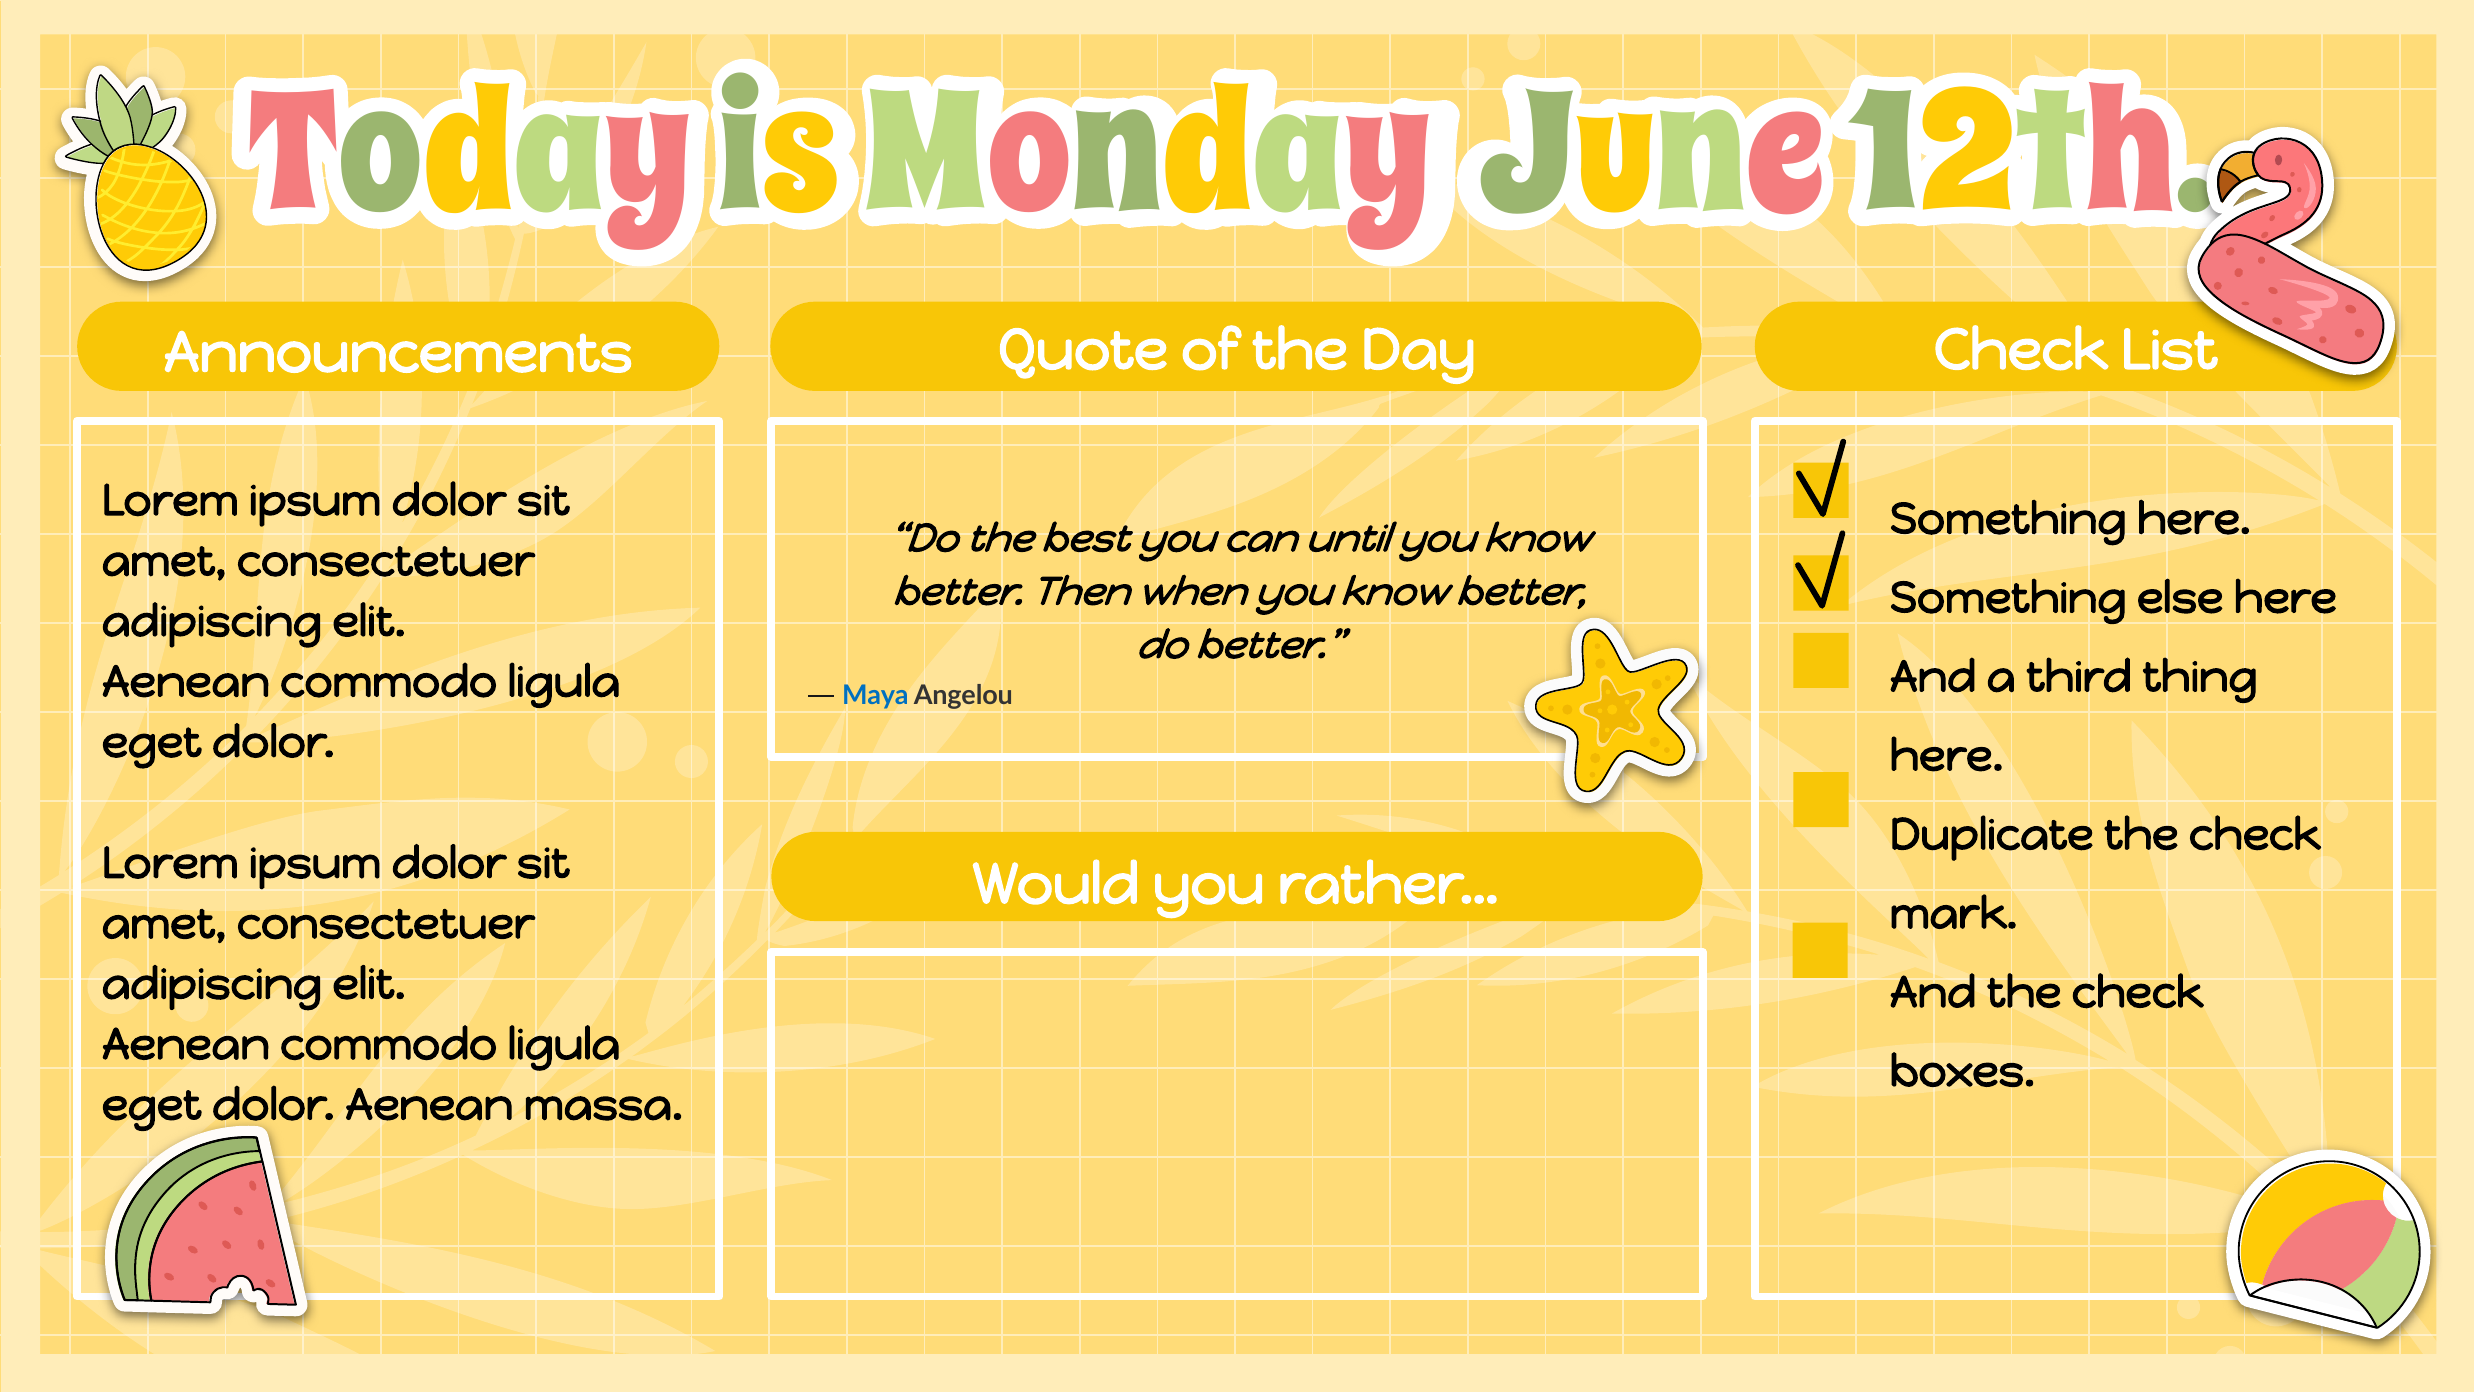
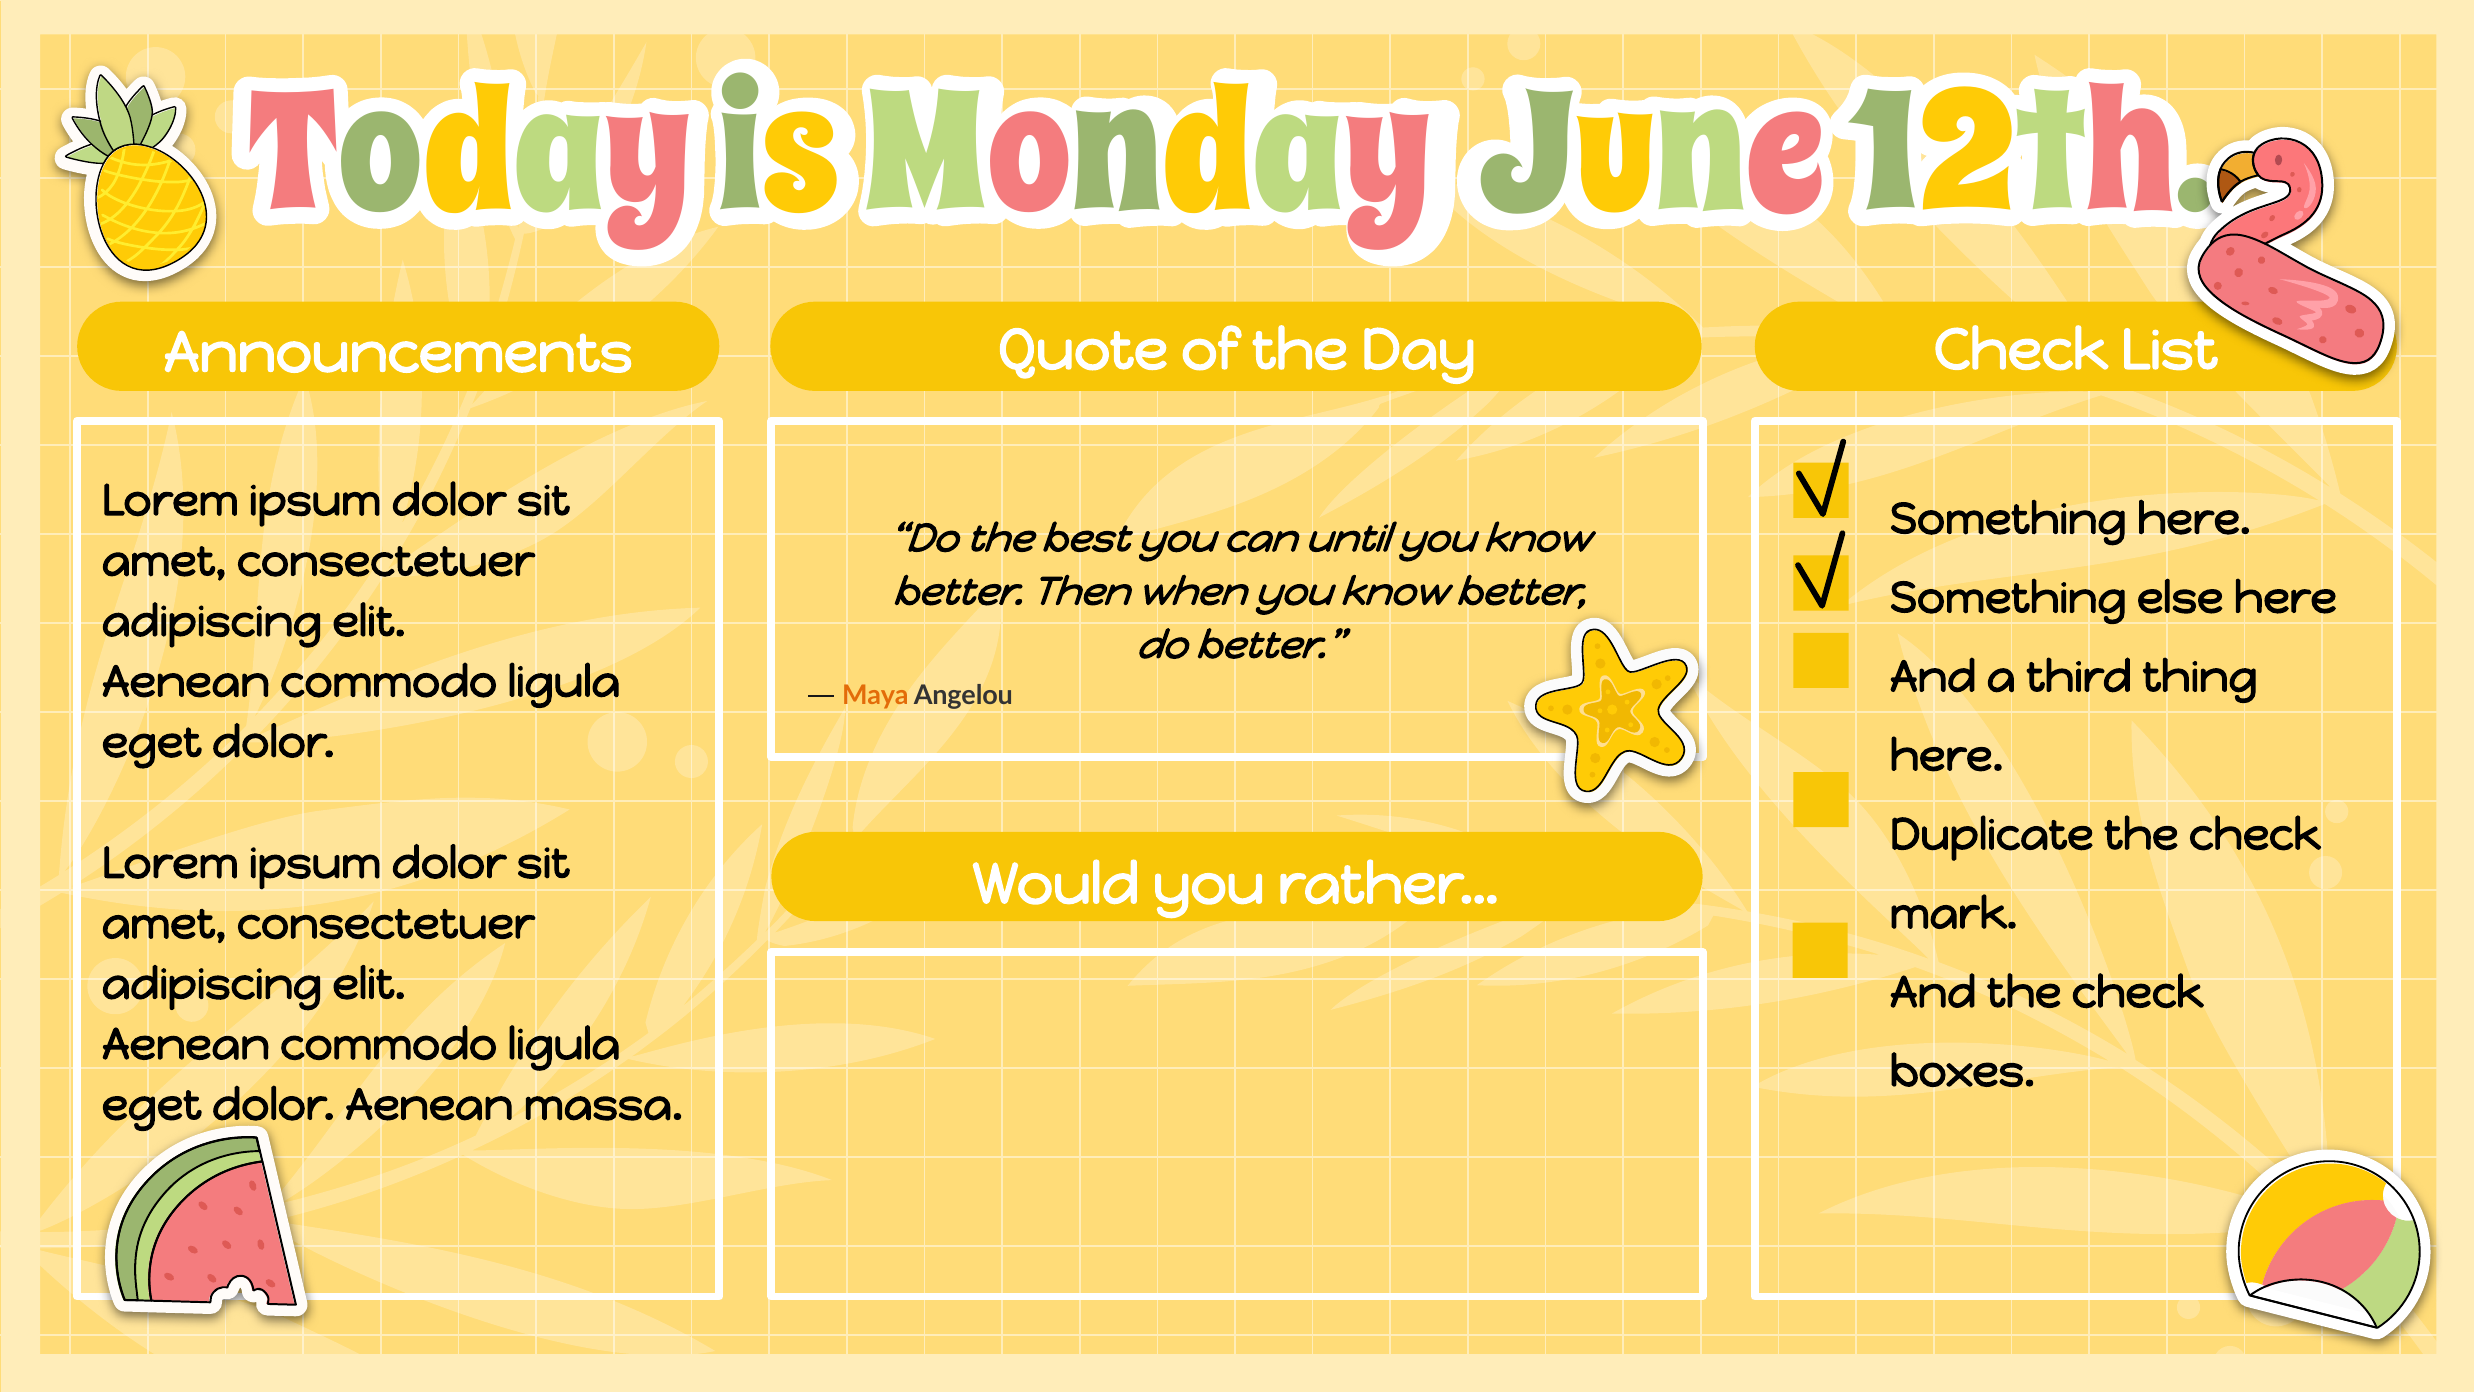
Maya colour: blue -> orange
